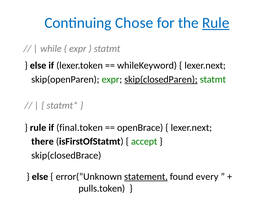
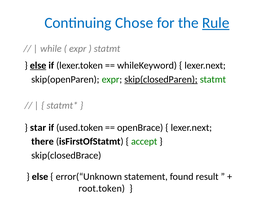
else at (38, 65) underline: none -> present
rule at (38, 127): rule -> star
final.token: final.token -> used.token
statement underline: present -> none
every: every -> result
pulls.token: pulls.token -> root.token
